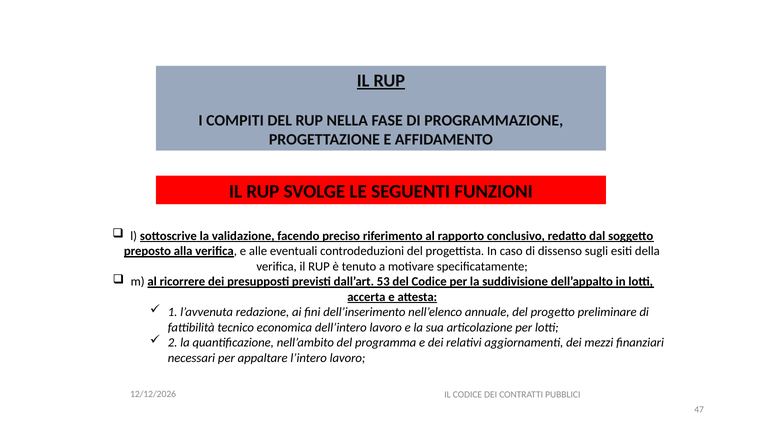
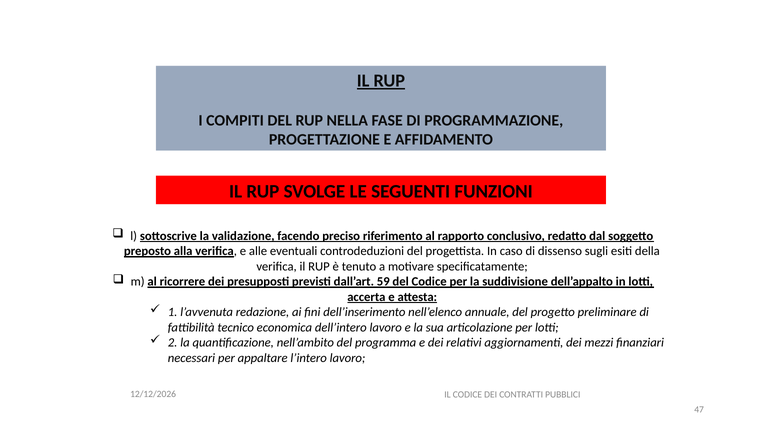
53: 53 -> 59
